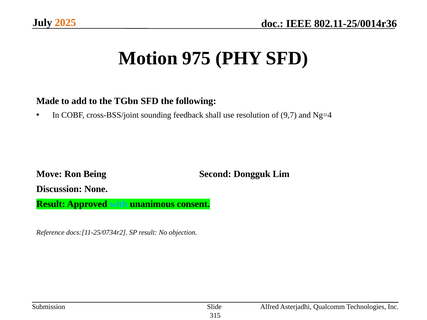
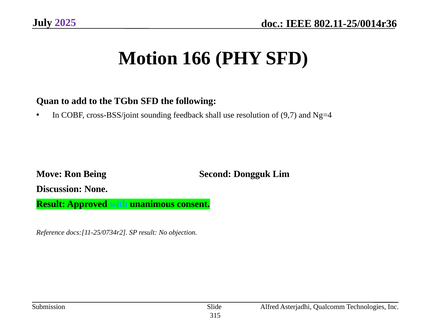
2025 colour: orange -> purple
975: 975 -> 166
Made: Made -> Quan
